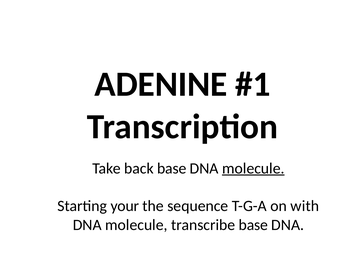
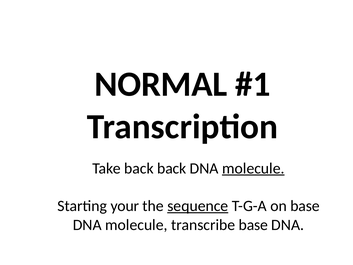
ADENINE: ADENINE -> NORMAL
back base: base -> back
sequence underline: none -> present
on with: with -> base
